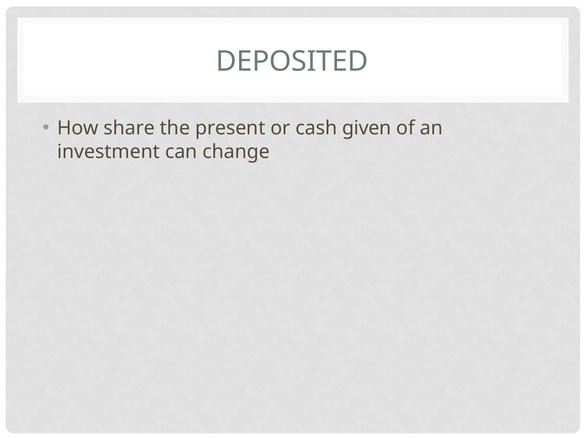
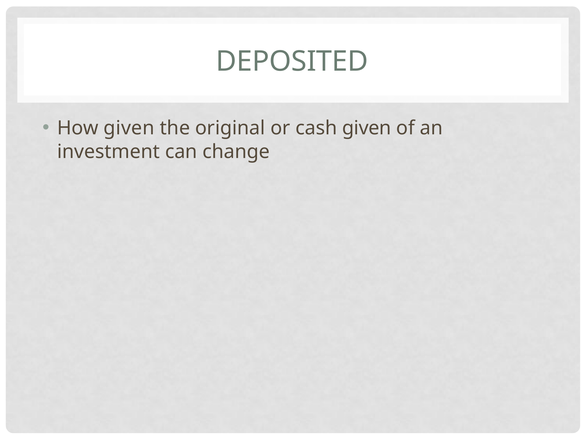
How share: share -> given
present: present -> original
